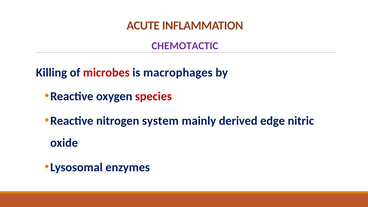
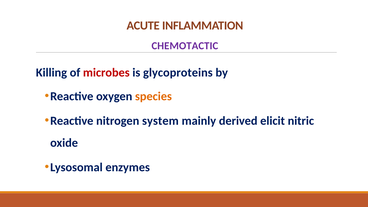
macrophages: macrophages -> glycoproteins
species colour: red -> orange
edge: edge -> elicit
